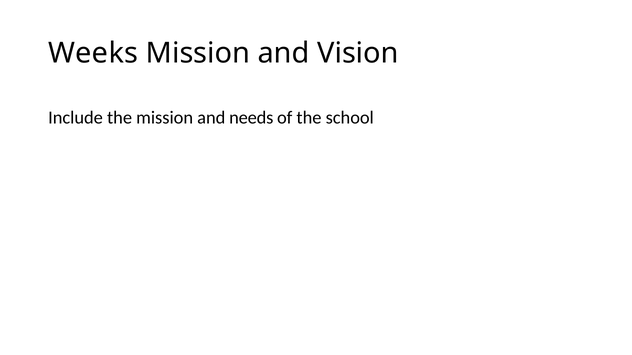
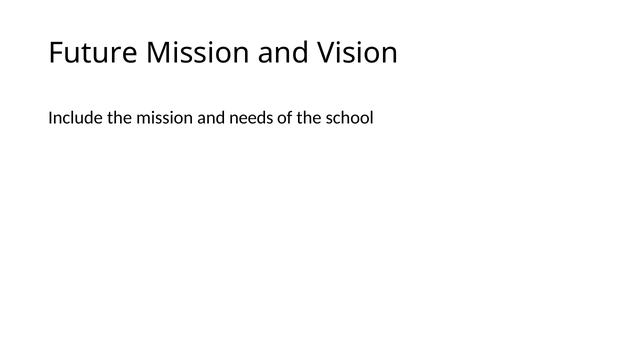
Weeks: Weeks -> Future
